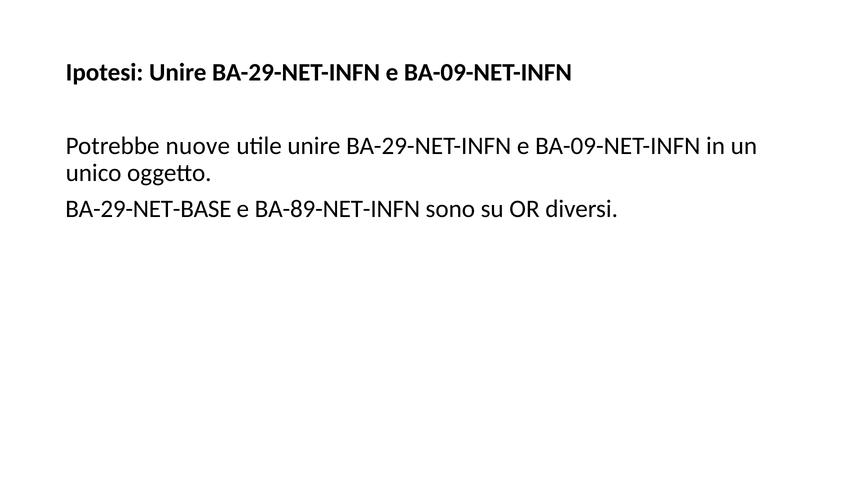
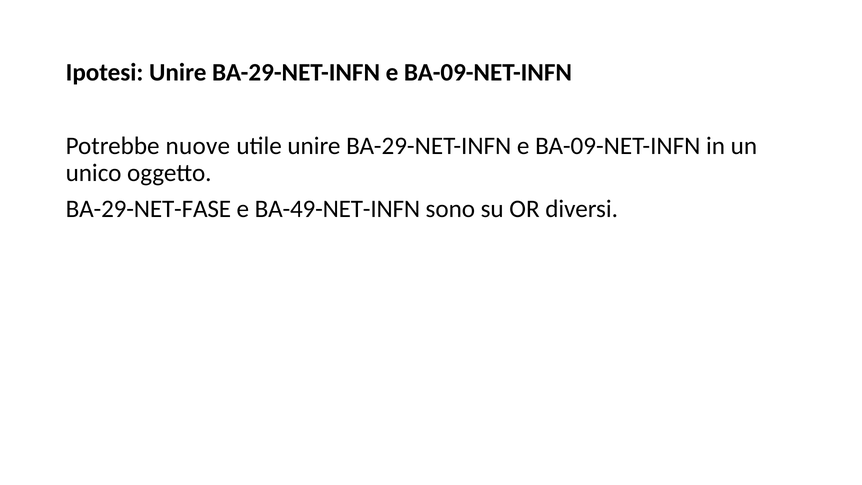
BA-29-NET-BASE: BA-29-NET-BASE -> BA-29-NET-FASE
BA-89-NET-INFN: BA-89-NET-INFN -> BA-49-NET-INFN
